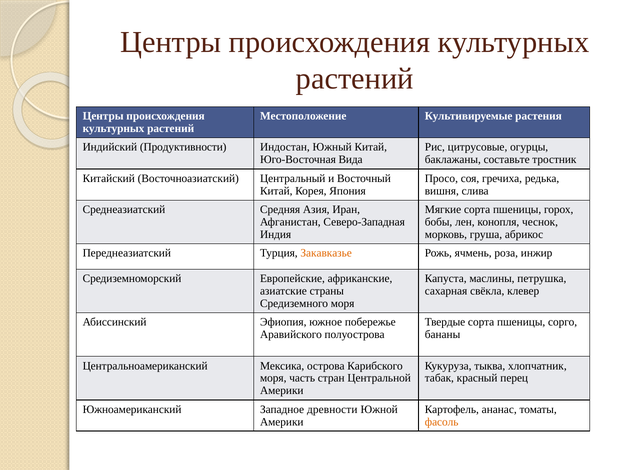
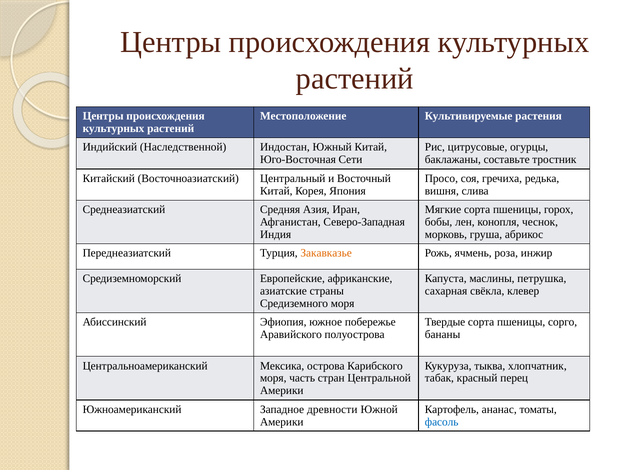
Продуктивности: Продуктивности -> Наследственной
Вида: Вида -> Сети
фасоль colour: orange -> blue
